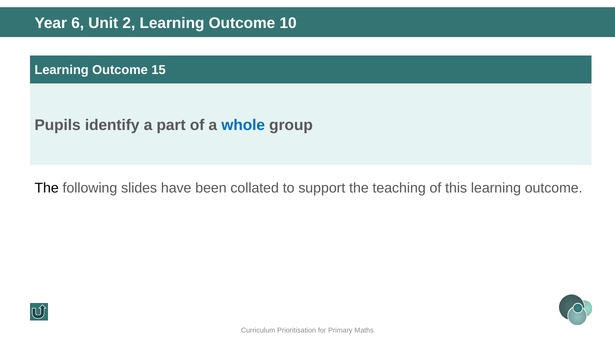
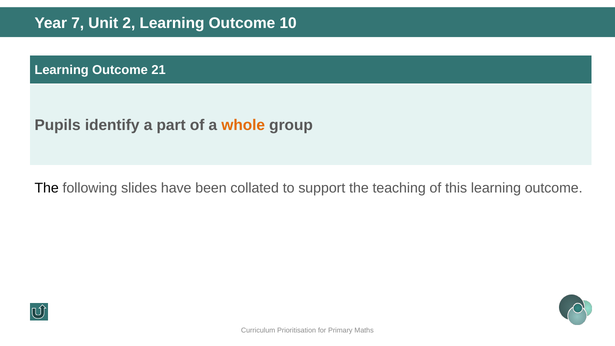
6: 6 -> 7
15: 15 -> 21
whole colour: blue -> orange
